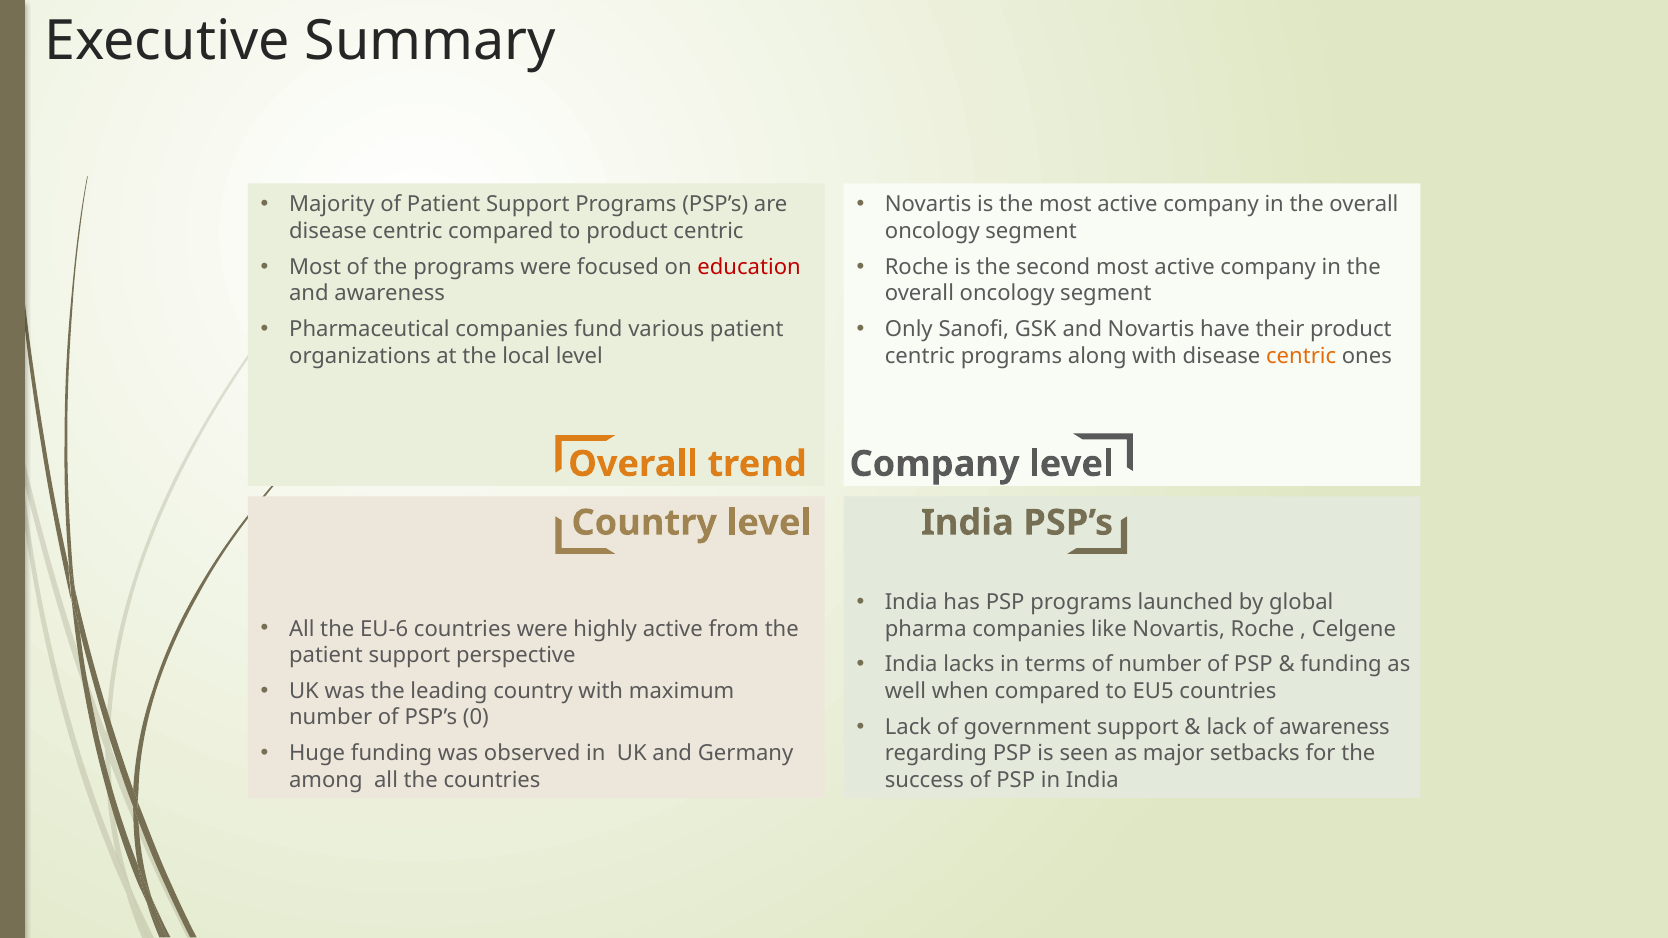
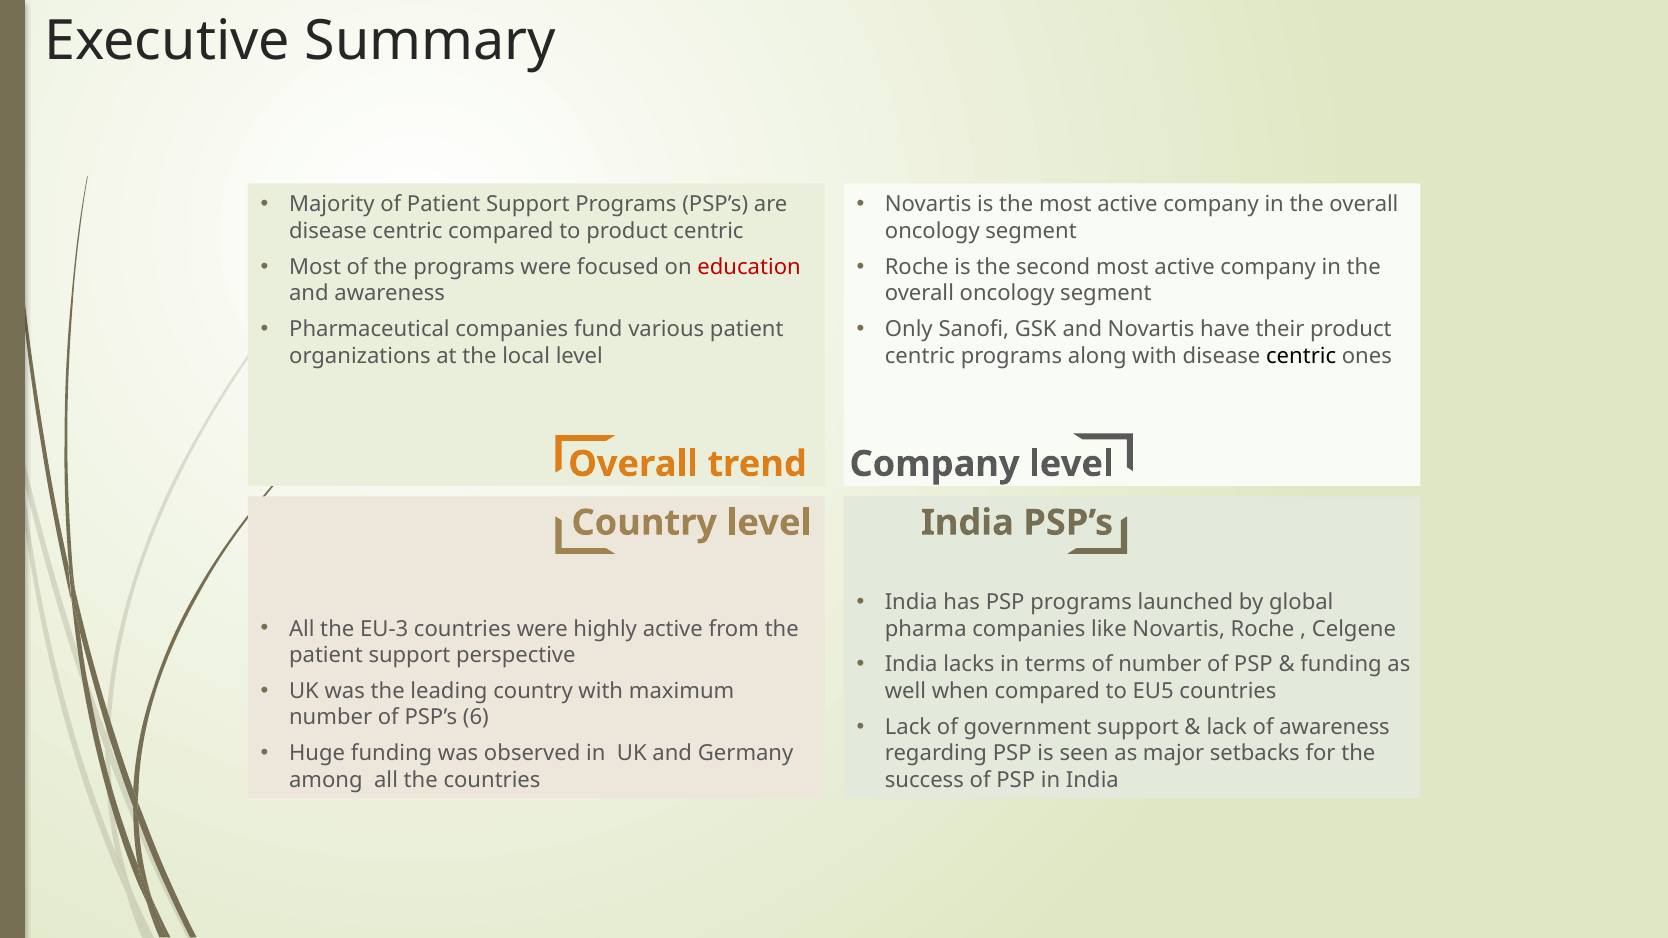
centric at (1301, 356) colour: orange -> black
EU-6: EU-6 -> EU-3
0: 0 -> 6
